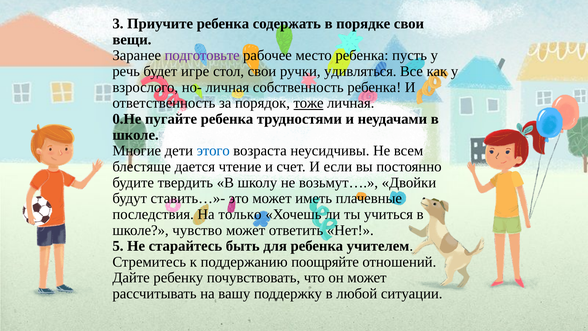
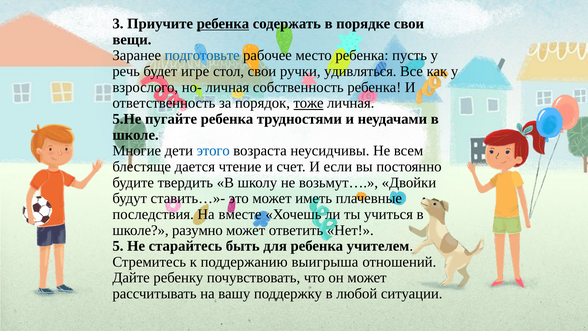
ребенка at (223, 24) underline: none -> present
подготовьте colour: purple -> blue
0.Не: 0.Не -> 5.Не
только: только -> вместе
чувство: чувство -> разумно
поощряйте: поощряйте -> выигрыша
